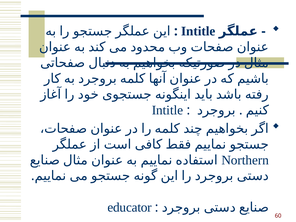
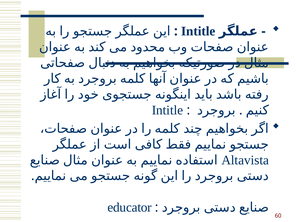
Northern: Northern -> Altavista
